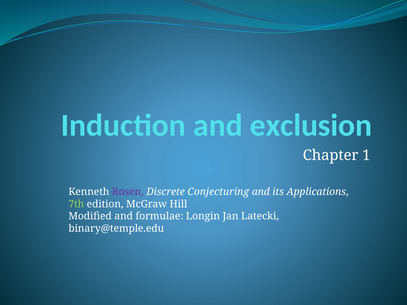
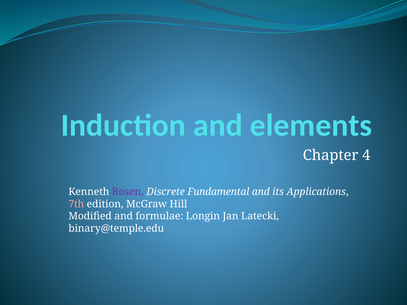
exclusion: exclusion -> elements
1: 1 -> 4
Conjecturing: Conjecturing -> Fundamental
7th colour: light green -> pink
